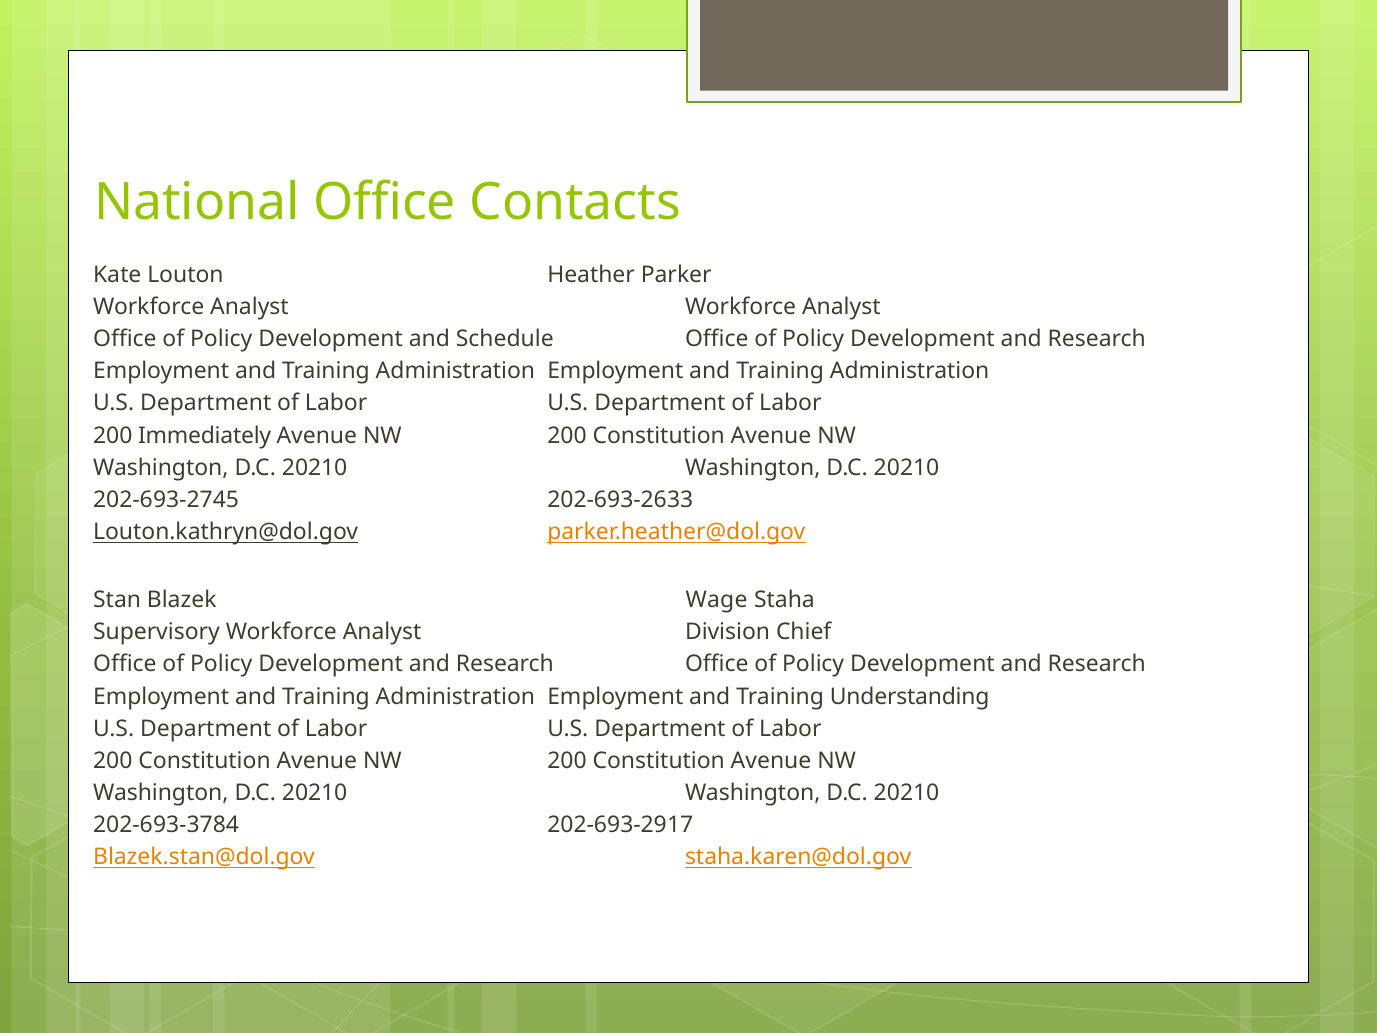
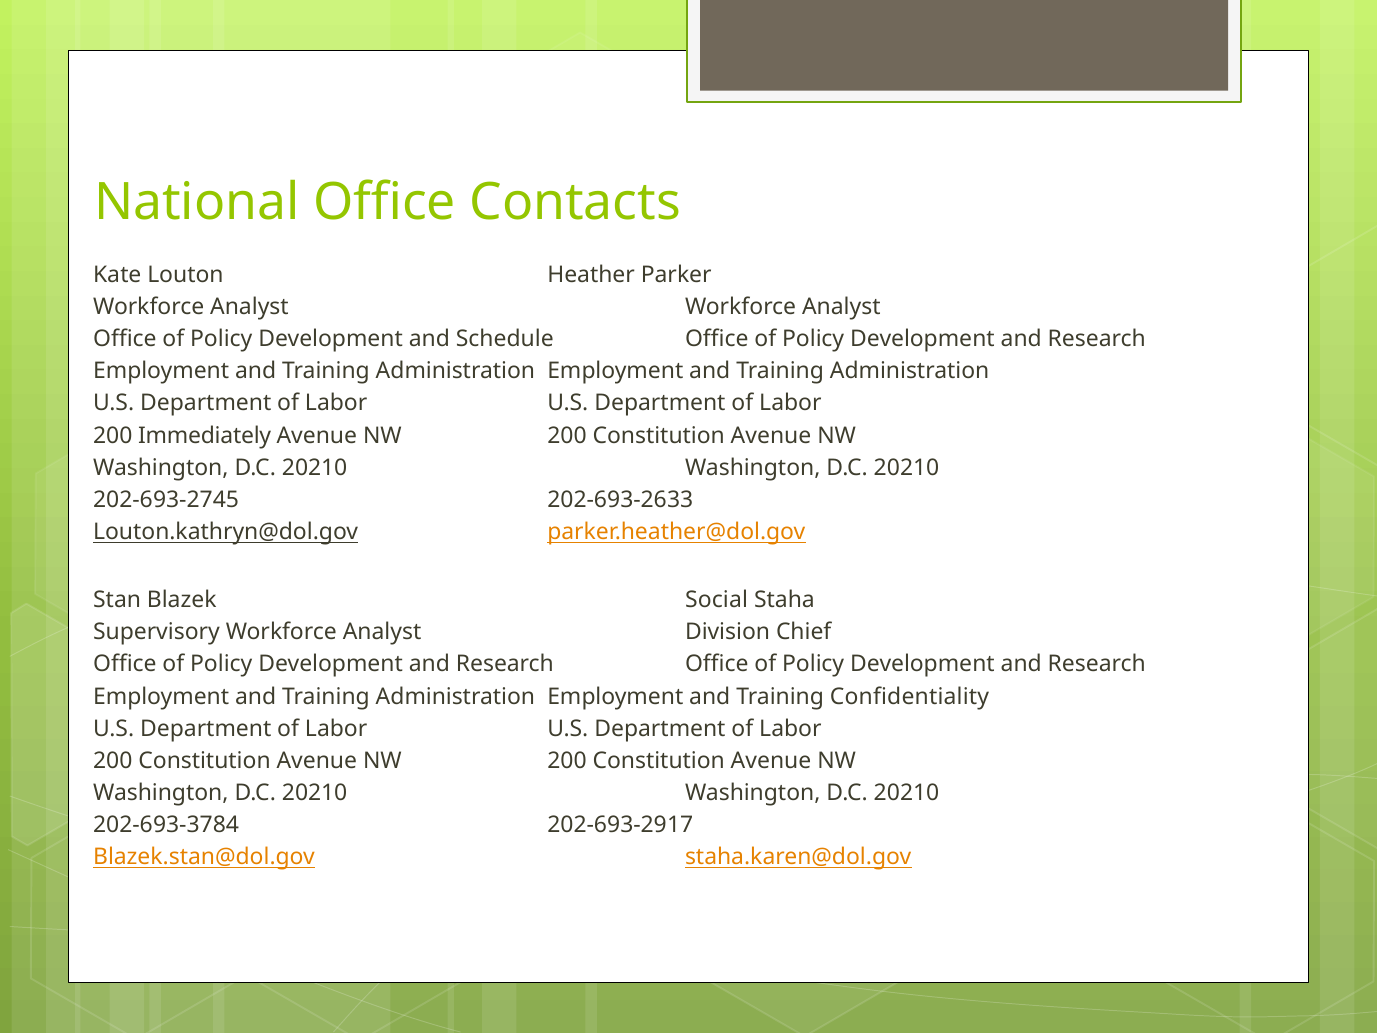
Wage: Wage -> Social
Understanding: Understanding -> Confidentiality
